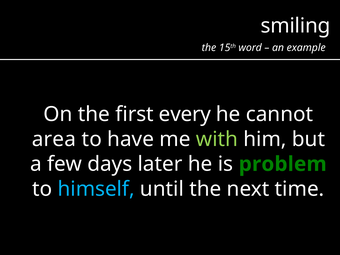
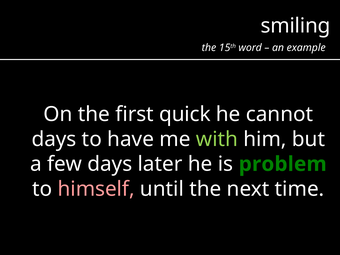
every: every -> quick
area at (54, 139): area -> days
himself colour: light blue -> pink
